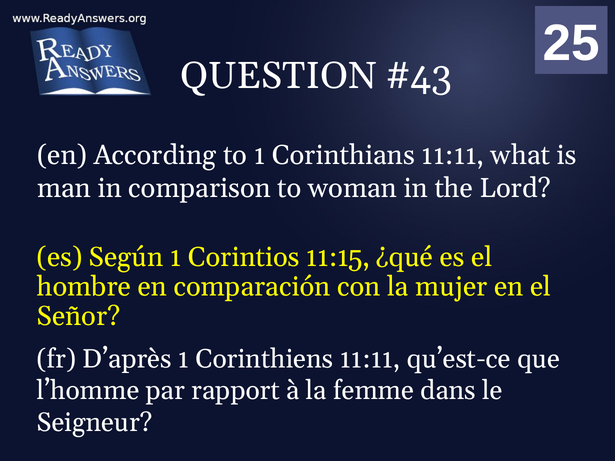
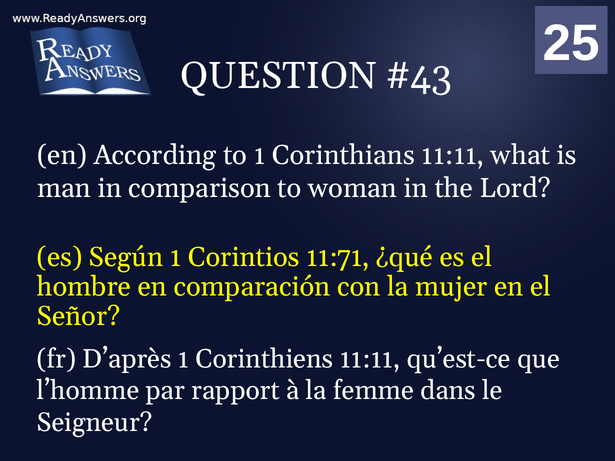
11:15: 11:15 -> 11:71
